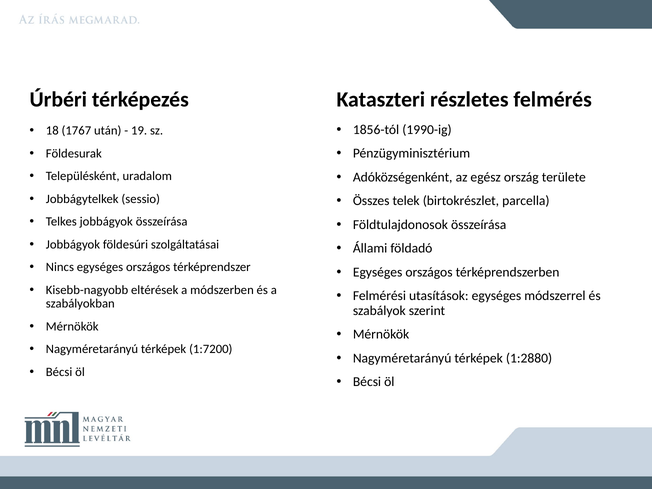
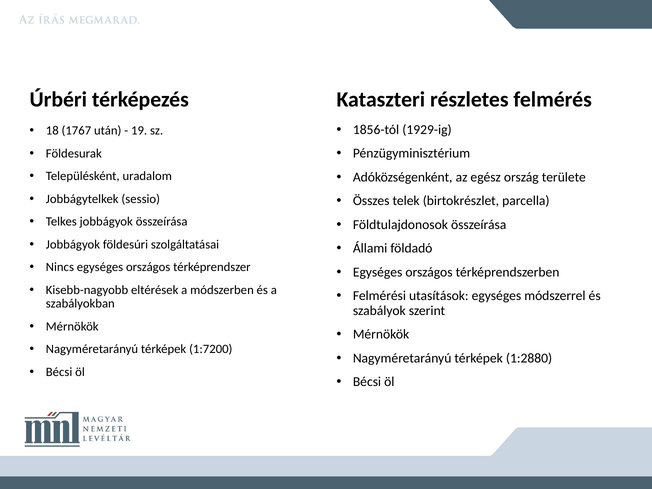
1990-ig: 1990-ig -> 1929-ig
